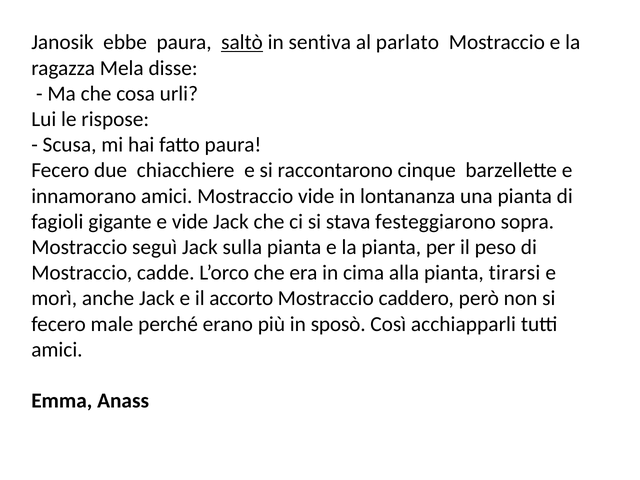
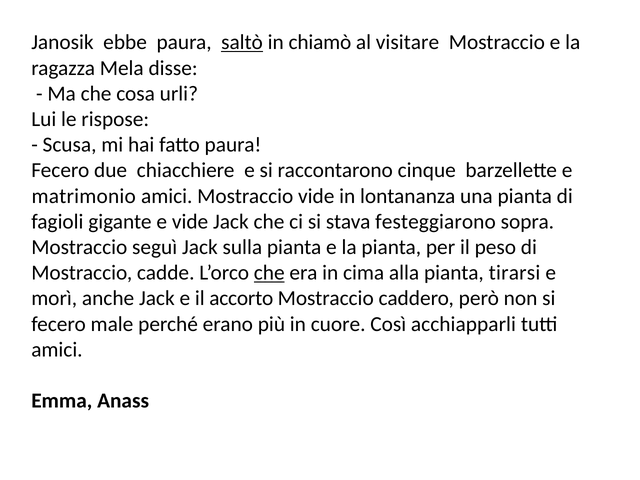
sentiva: sentiva -> chiamò
parlato: parlato -> visitare
innamorano: innamorano -> matrimonio
che at (269, 273) underline: none -> present
sposò: sposò -> cuore
